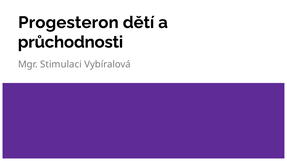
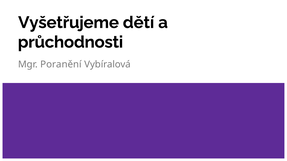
Progesteron: Progesteron -> Vyšetřujeme
Stimulaci: Stimulaci -> Poranění
